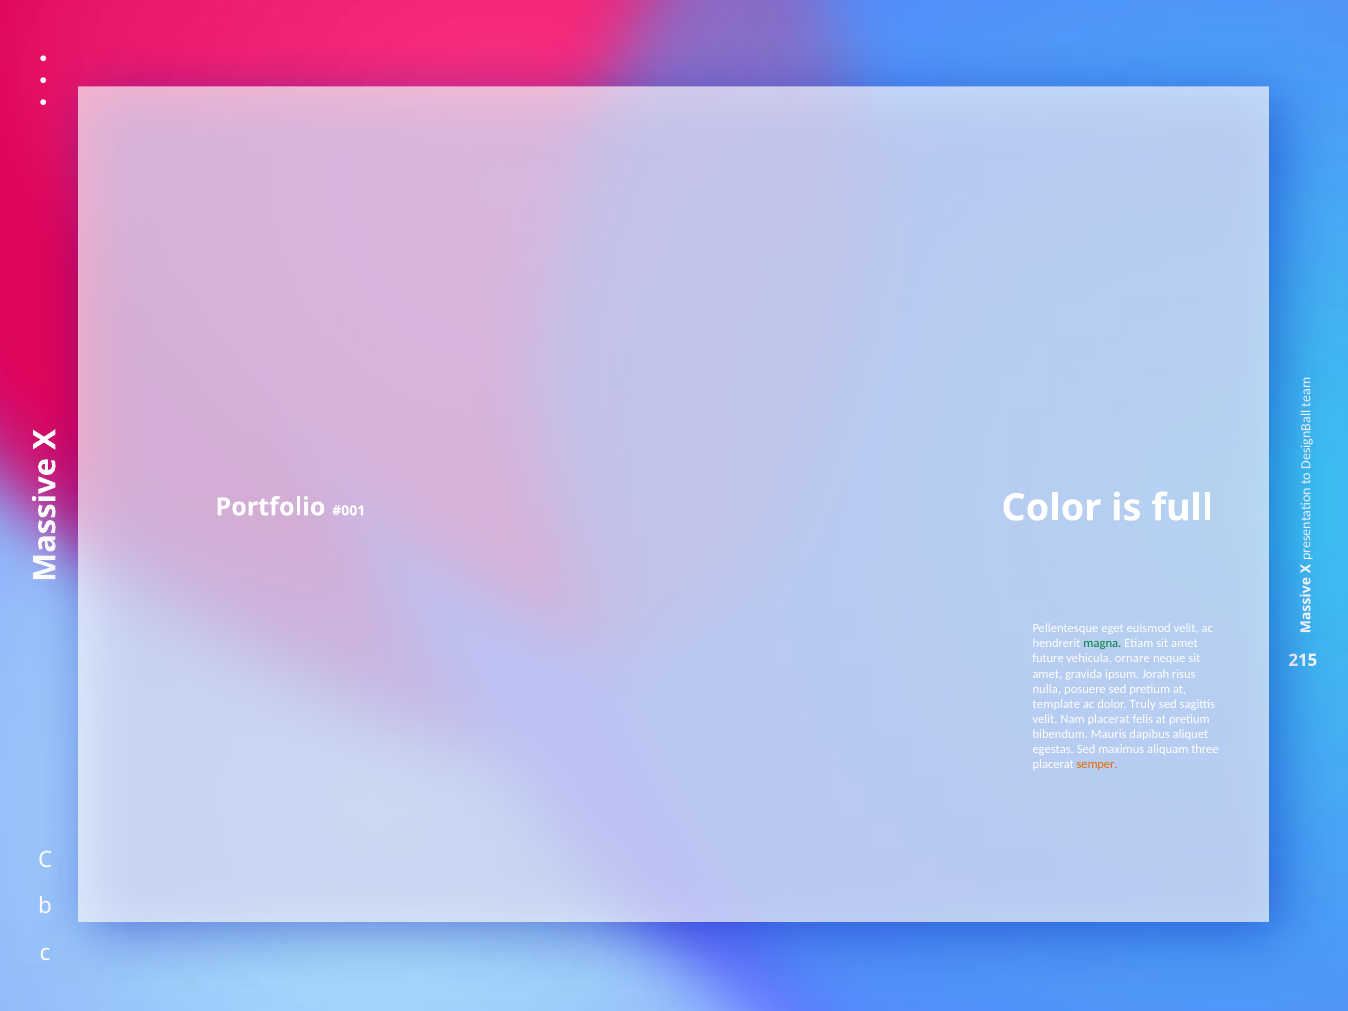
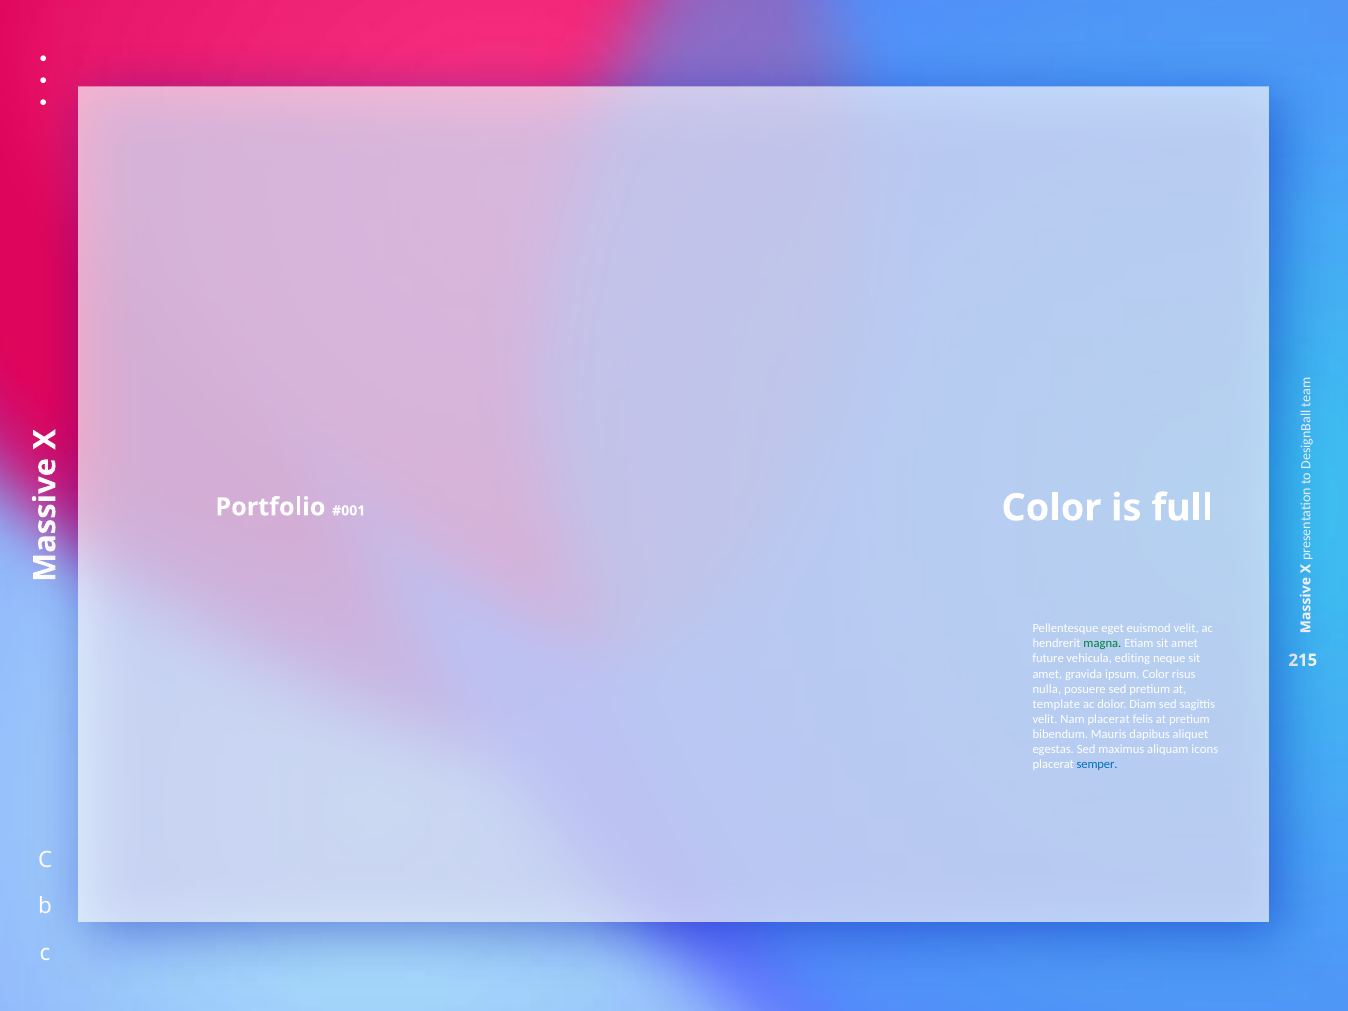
ornare: ornare -> editing
ipsum Jorah: Jorah -> Color
Truly: Truly -> Diam
three: three -> icons
semper colour: orange -> blue
